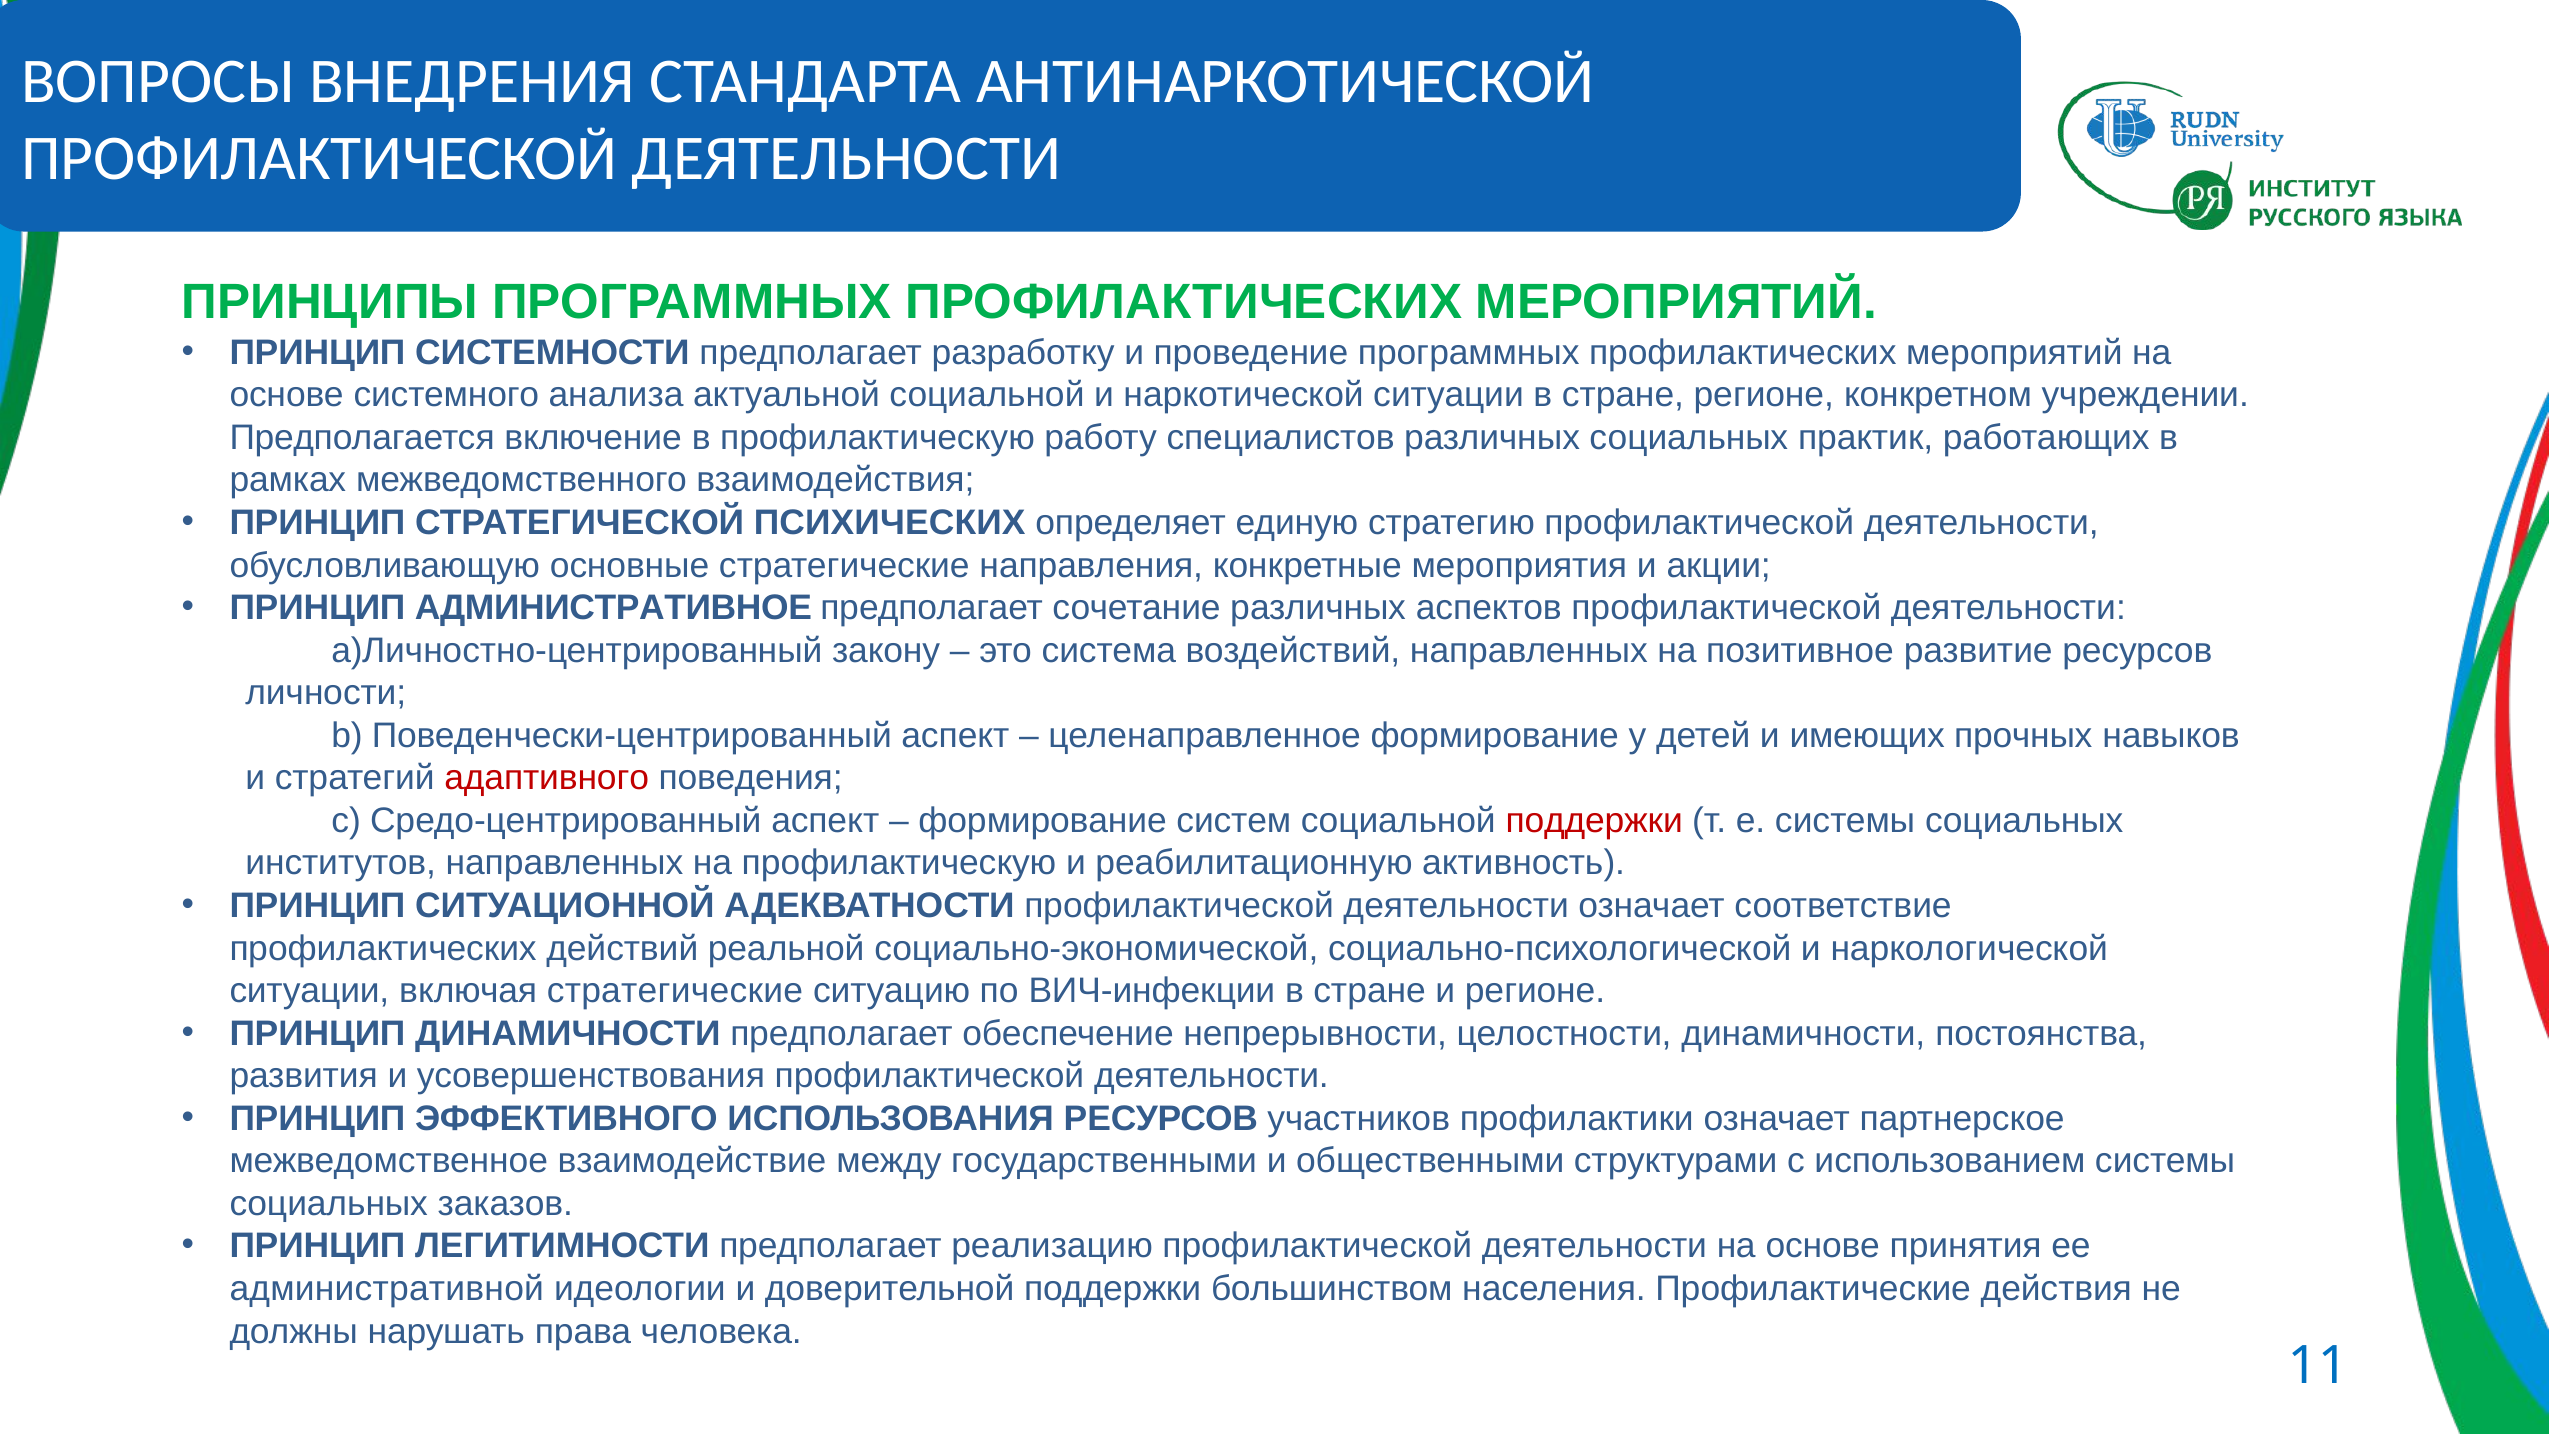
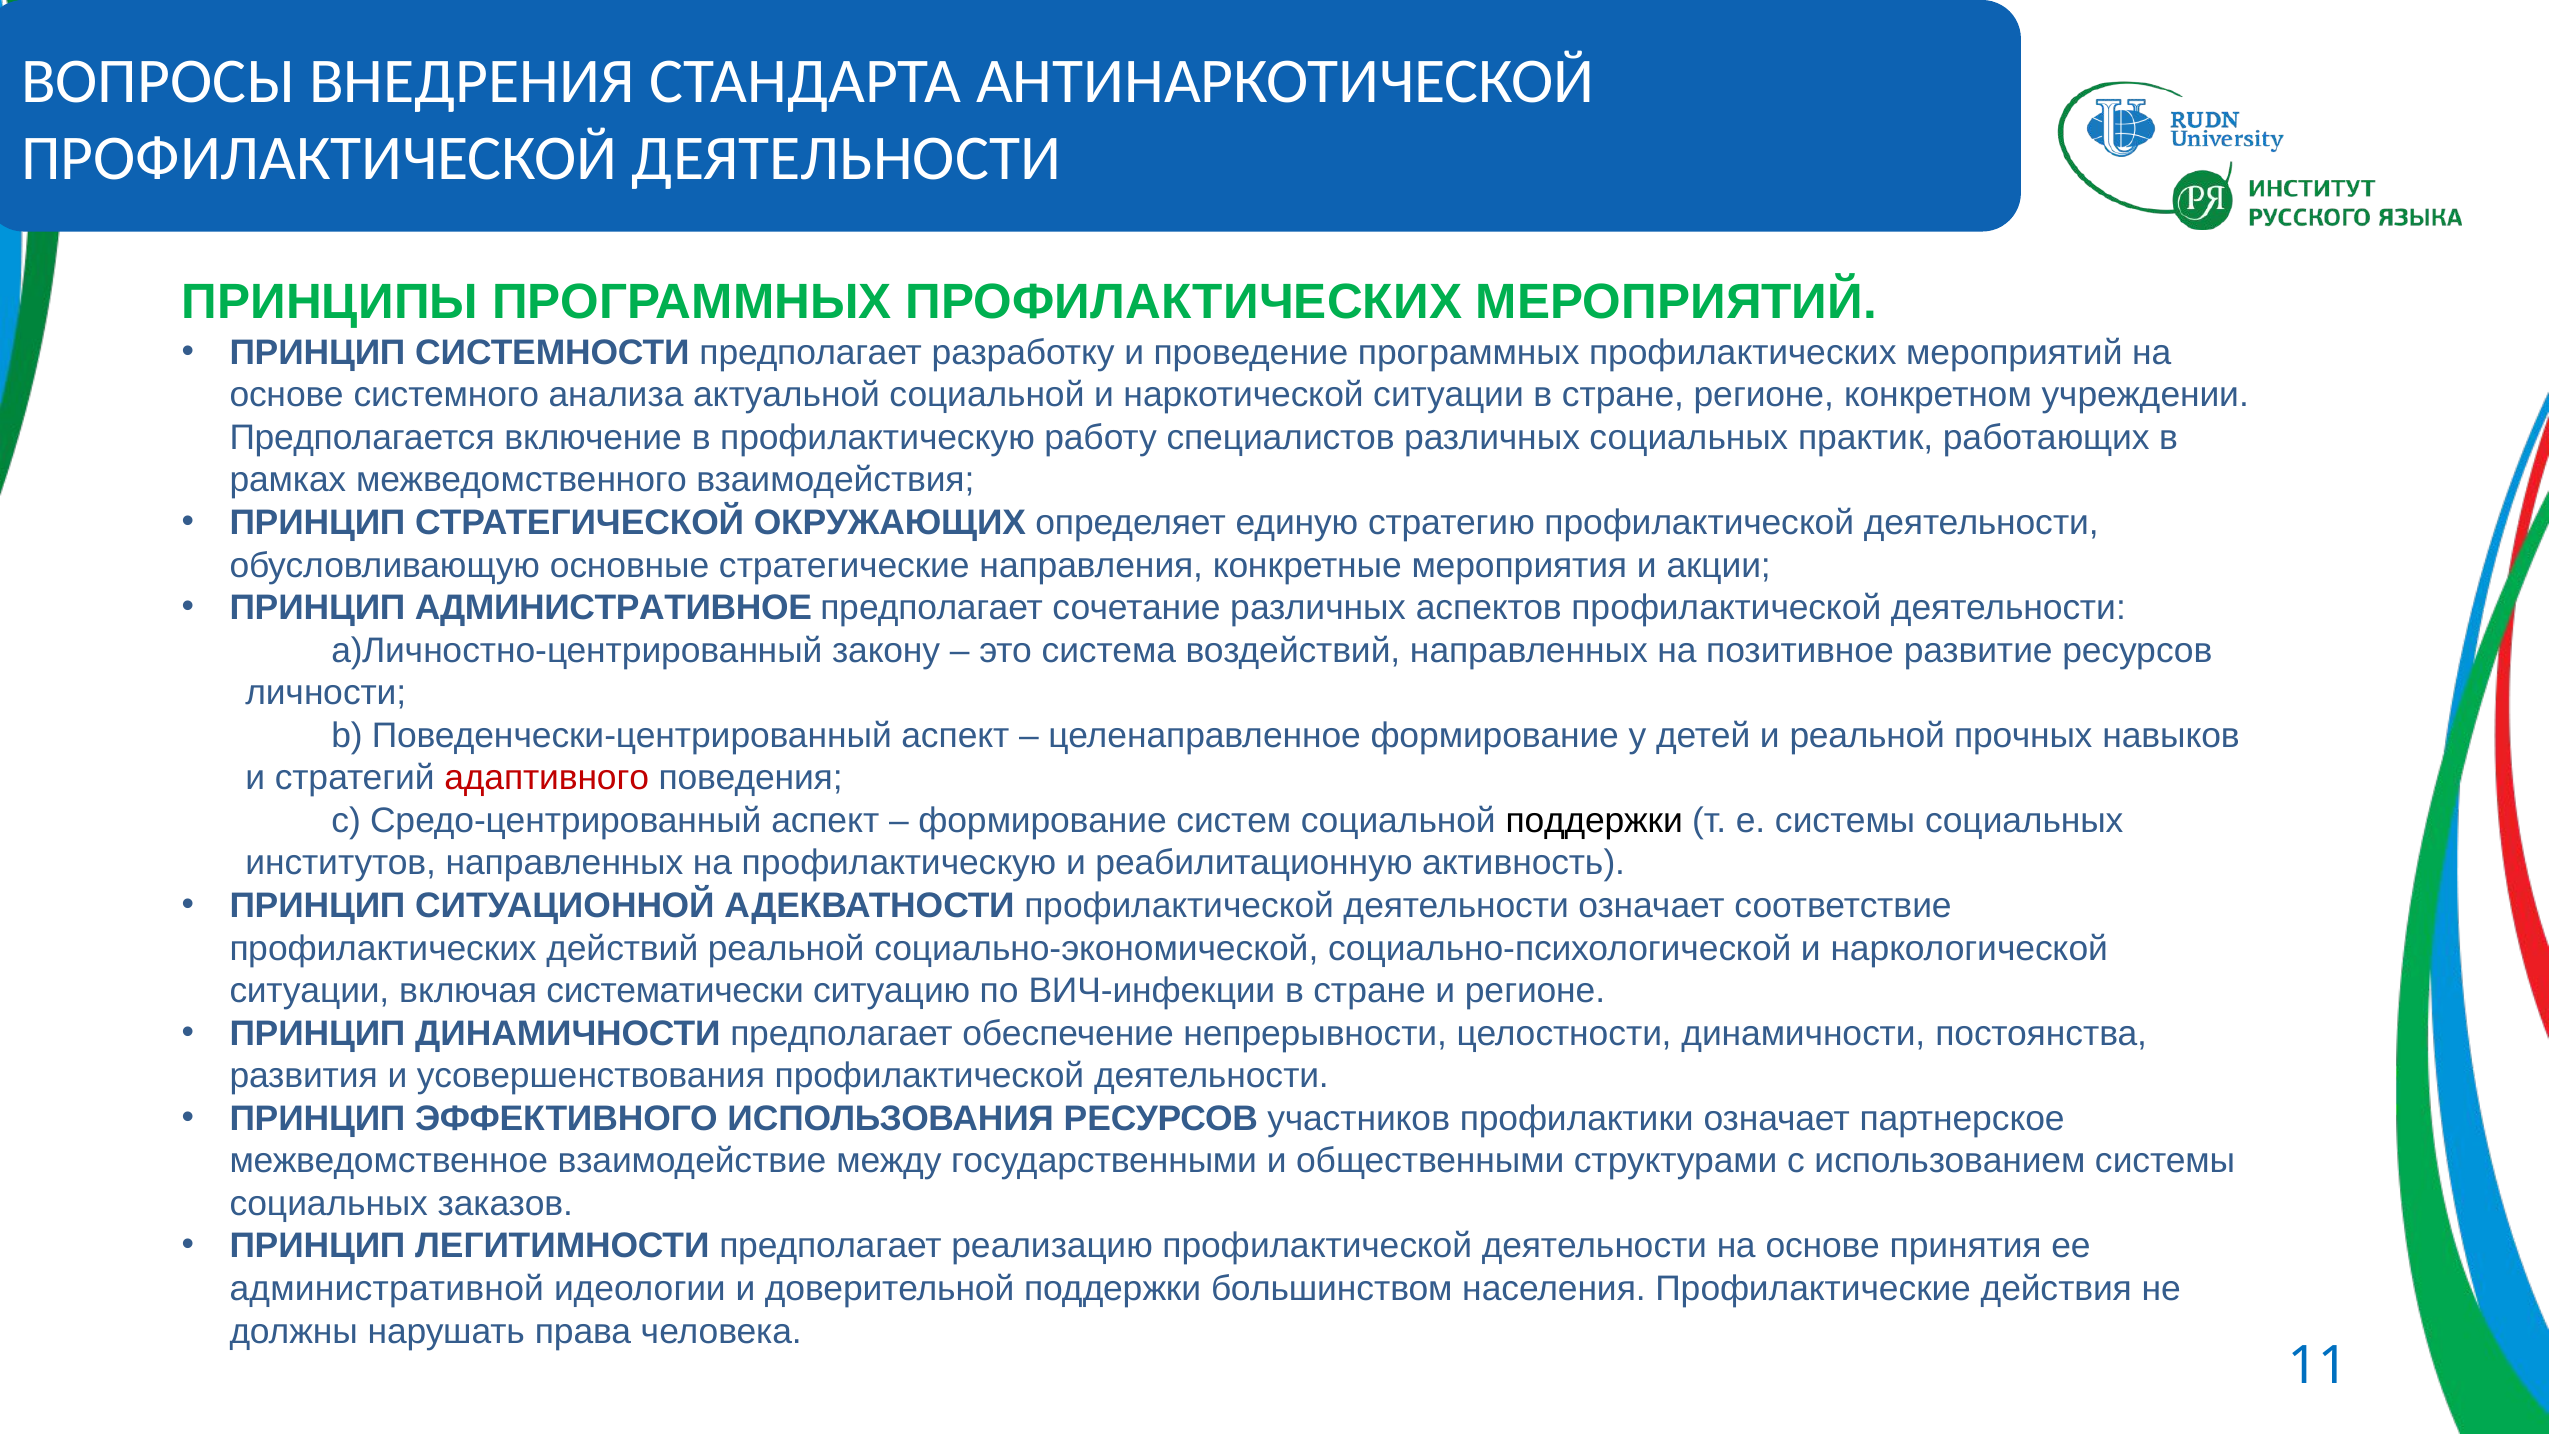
ПСИХИЧЕСКИХ: ПСИХИЧЕСКИХ -> ОКРУЖАЮЩИХ
и имеющих: имеющих -> реальной
поддержки at (1594, 821) colour: red -> black
включая стратегические: стратегические -> систематически
